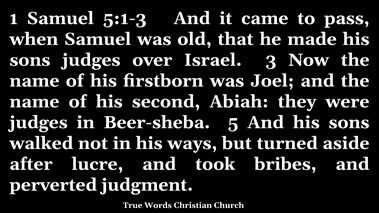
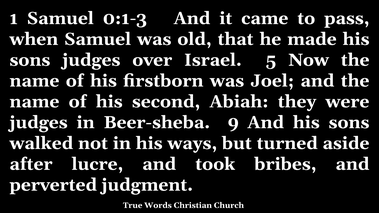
5:1-3: 5:1-3 -> 0:1-3
3: 3 -> 5
5: 5 -> 9
